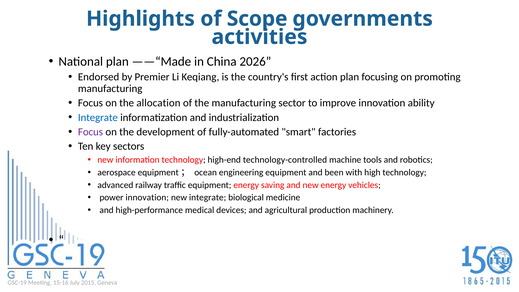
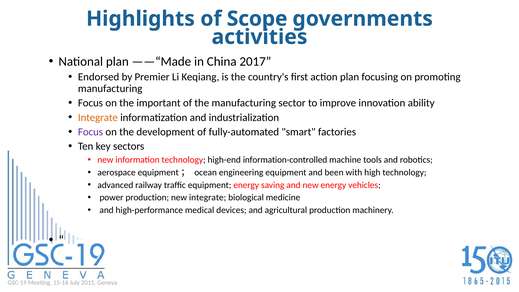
2026: 2026 -> 2017
allocation: allocation -> important
Integrate at (98, 117) colour: blue -> orange
technology-controlled: technology-controlled -> information-controlled
power innovation: innovation -> production
